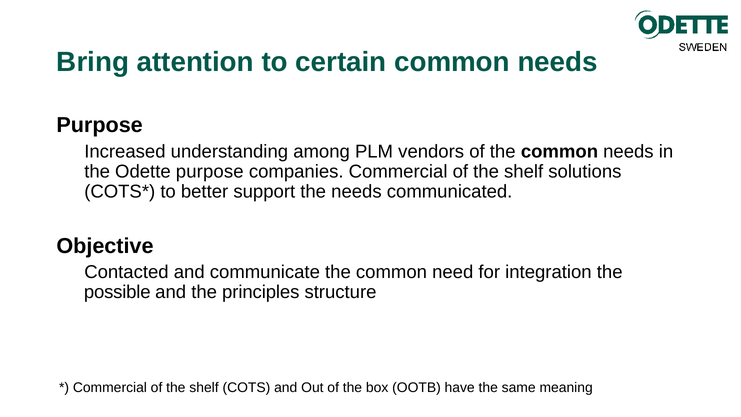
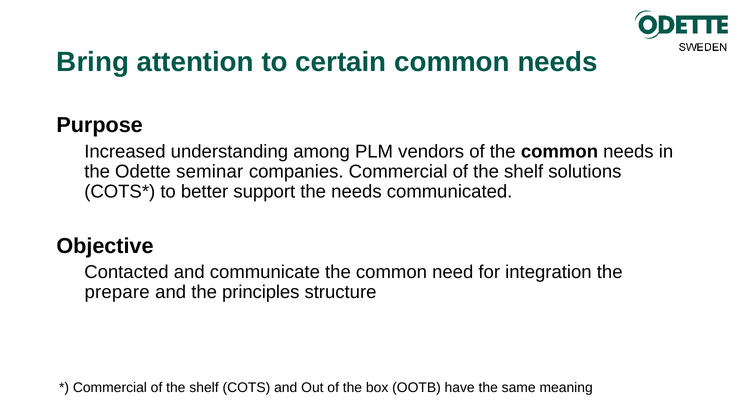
Odette purpose: purpose -> seminar
possible: possible -> prepare
